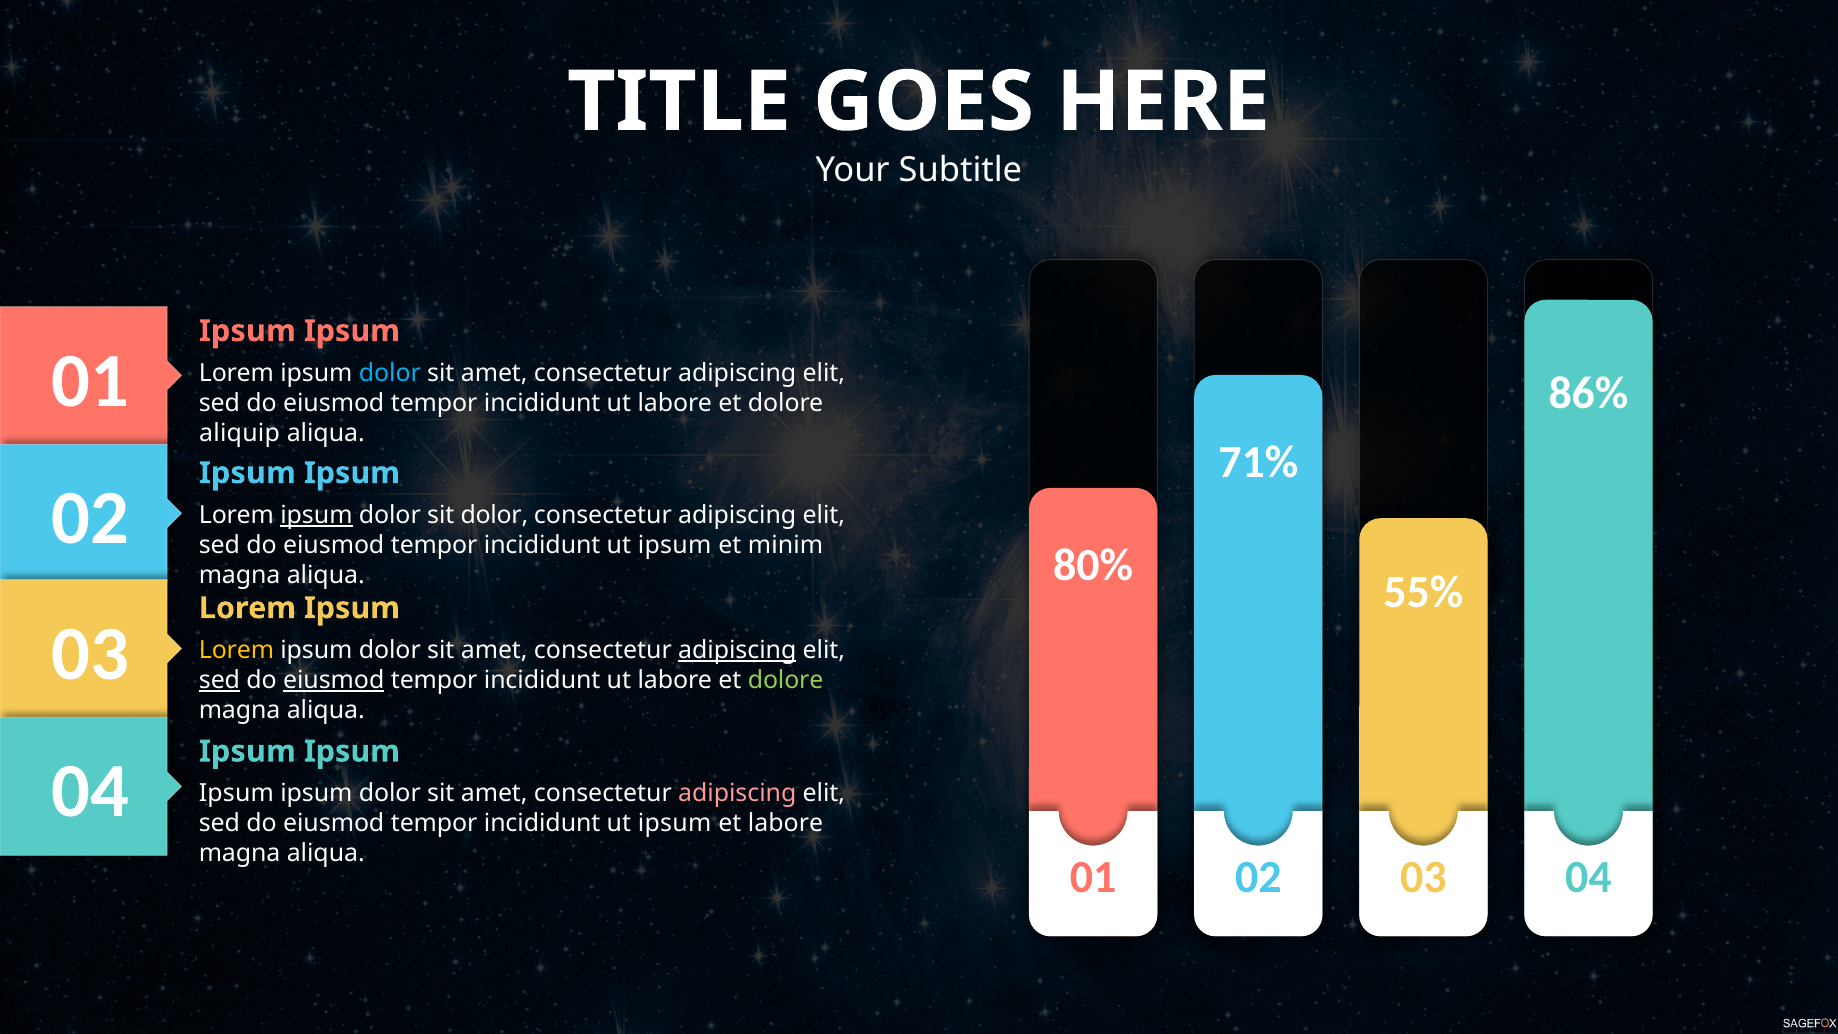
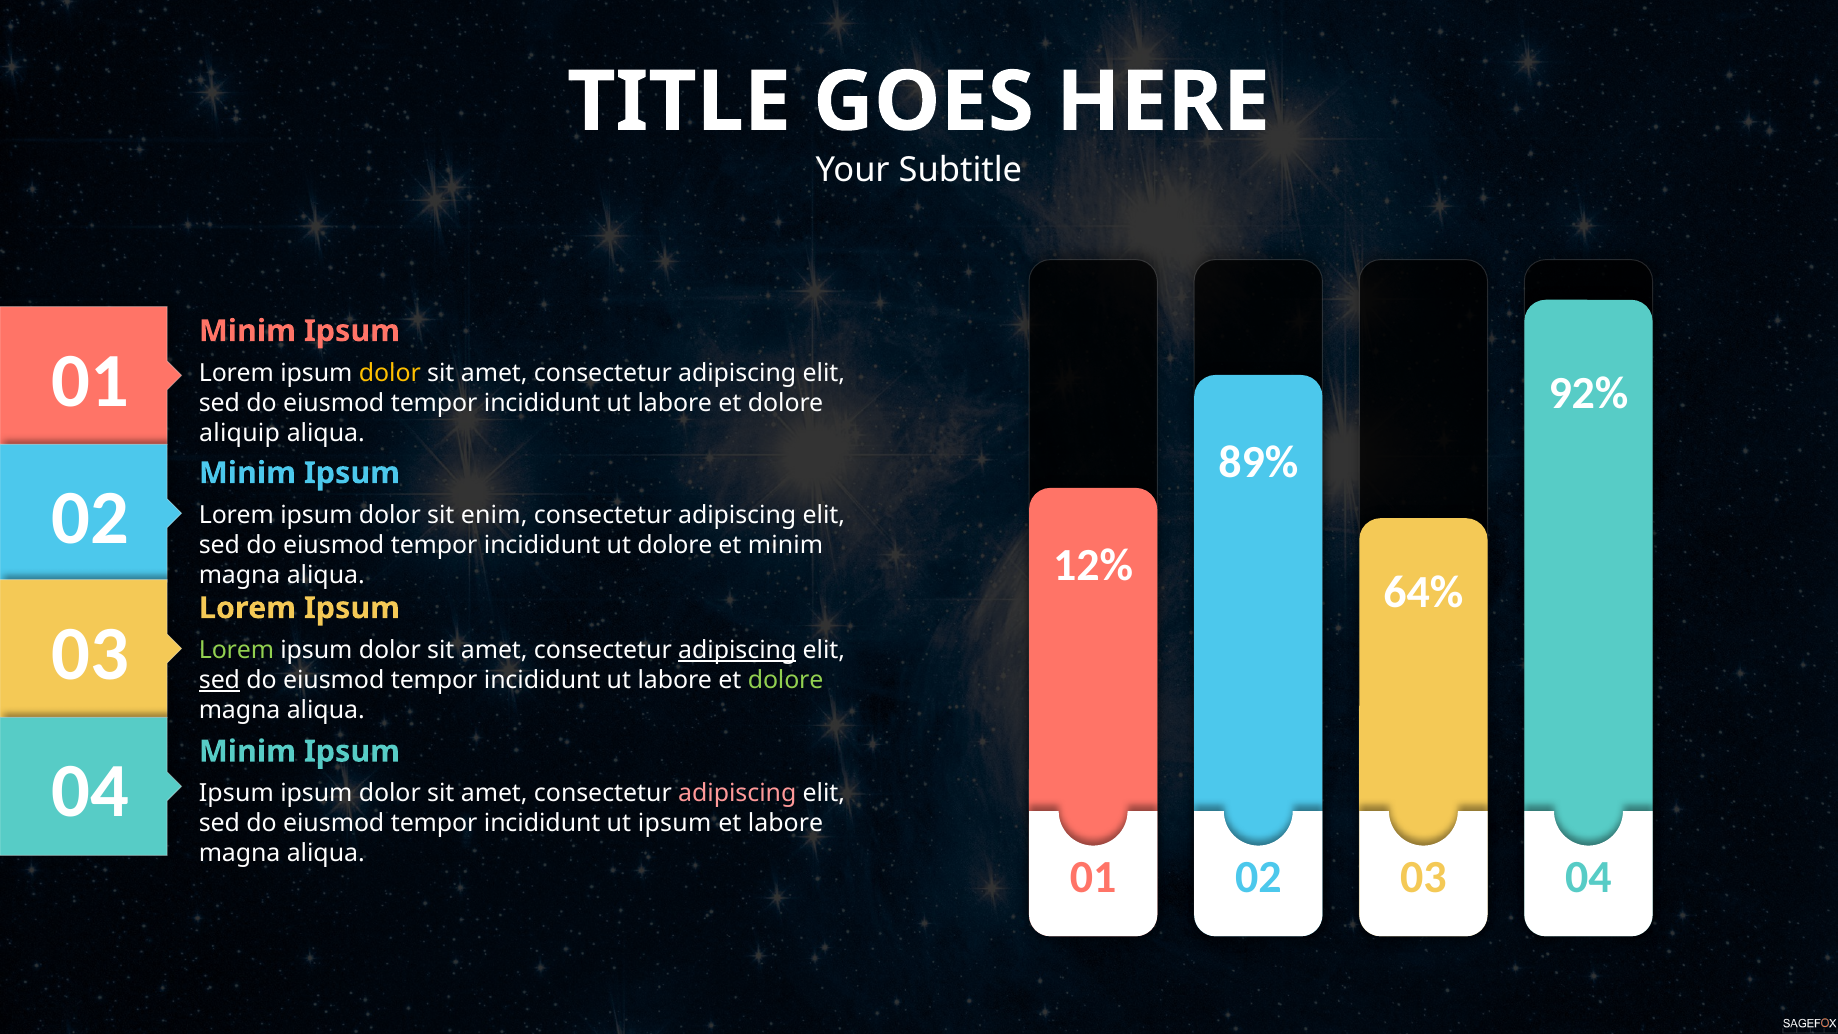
Ipsum at (247, 331): Ipsum -> Minim
dolor at (390, 373) colour: light blue -> yellow
86%: 86% -> 92%
71%: 71% -> 89%
Ipsum at (247, 473): Ipsum -> Minim
ipsum at (316, 515) underline: present -> none
sit dolor: dolor -> enim
ipsum at (675, 545): ipsum -> dolore
80%: 80% -> 12%
55%: 55% -> 64%
Lorem at (237, 650) colour: yellow -> light green
eiusmod at (334, 680) underline: present -> none
Ipsum at (247, 751): Ipsum -> Minim
